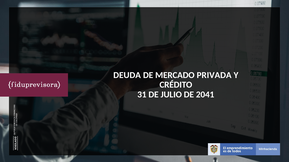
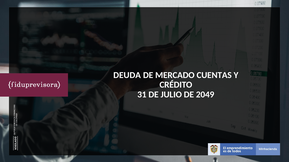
PRIVADA: PRIVADA -> CUENTAS
2041: 2041 -> 2049
